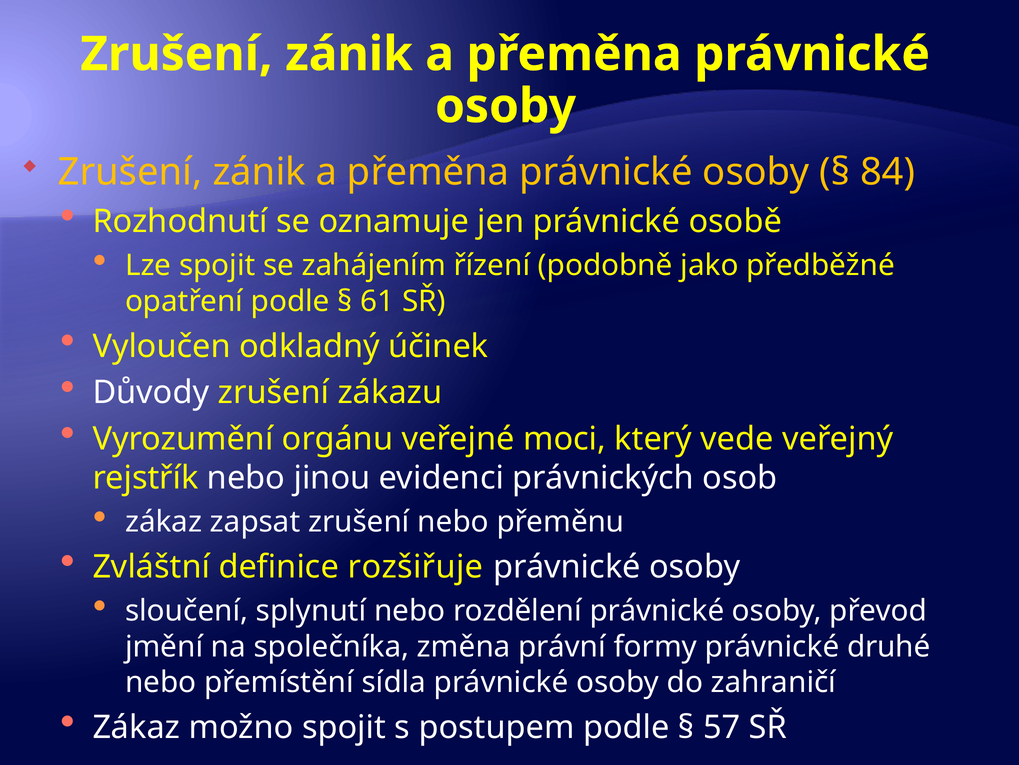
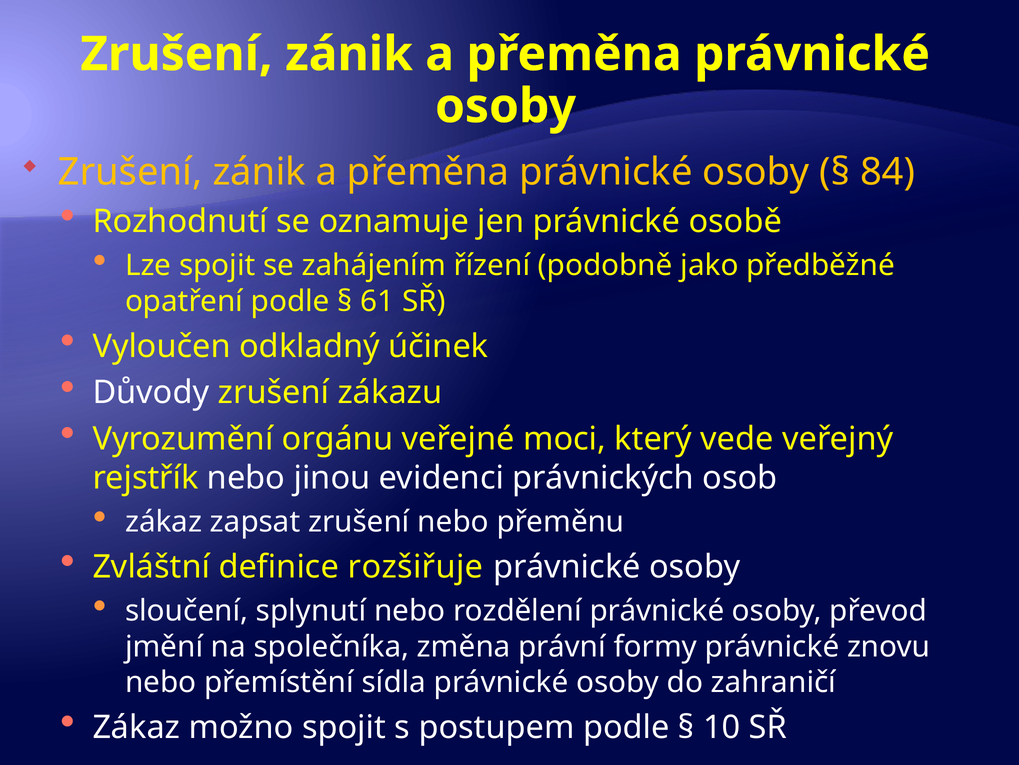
druhé: druhé -> znovu
57: 57 -> 10
